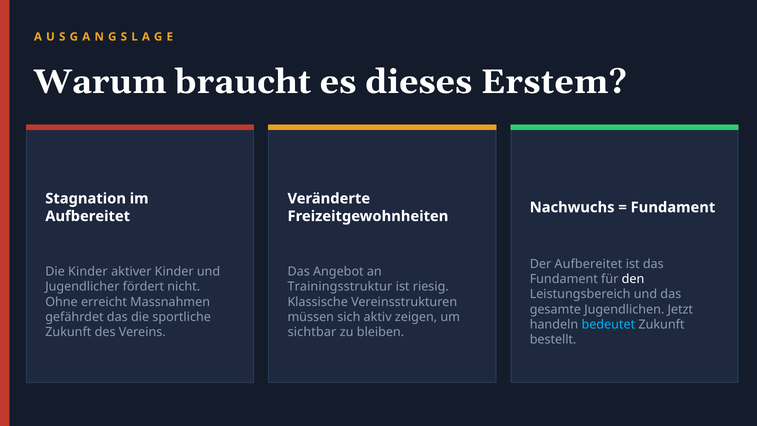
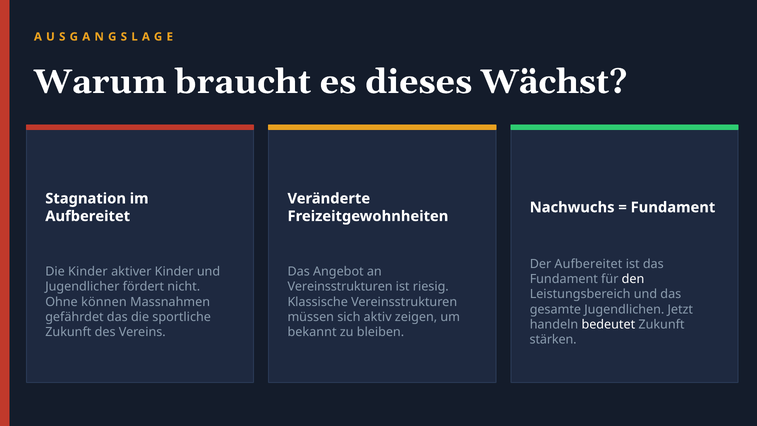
Erstem: Erstem -> Wächst
Trainingsstruktur at (340, 287): Trainingsstruktur -> Vereinsstrukturen
erreicht: erreicht -> können
bedeutet colour: light blue -> white
sichtbar: sichtbar -> bekannt
bestellt: bestellt -> stärken
